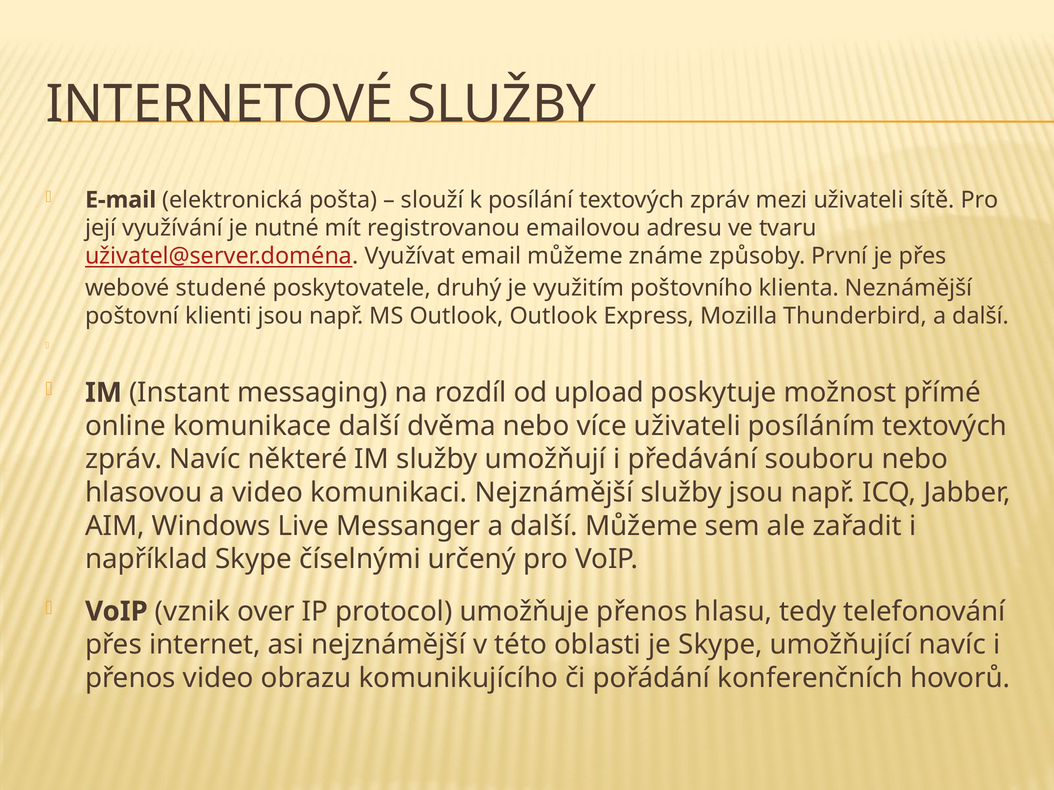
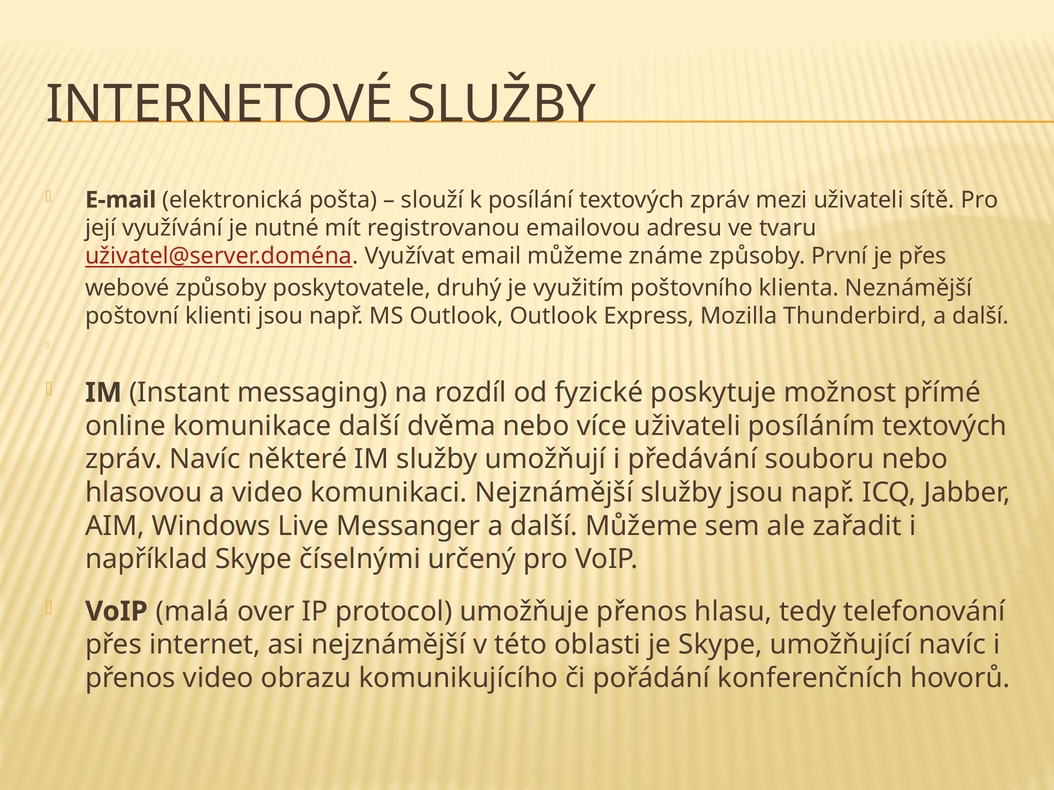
webové studené: studené -> způsoby
upload: upload -> fyzické
vznik: vznik -> malá
